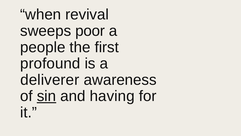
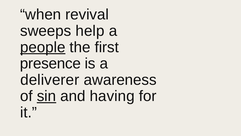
poor: poor -> help
people underline: none -> present
profound: profound -> presence
